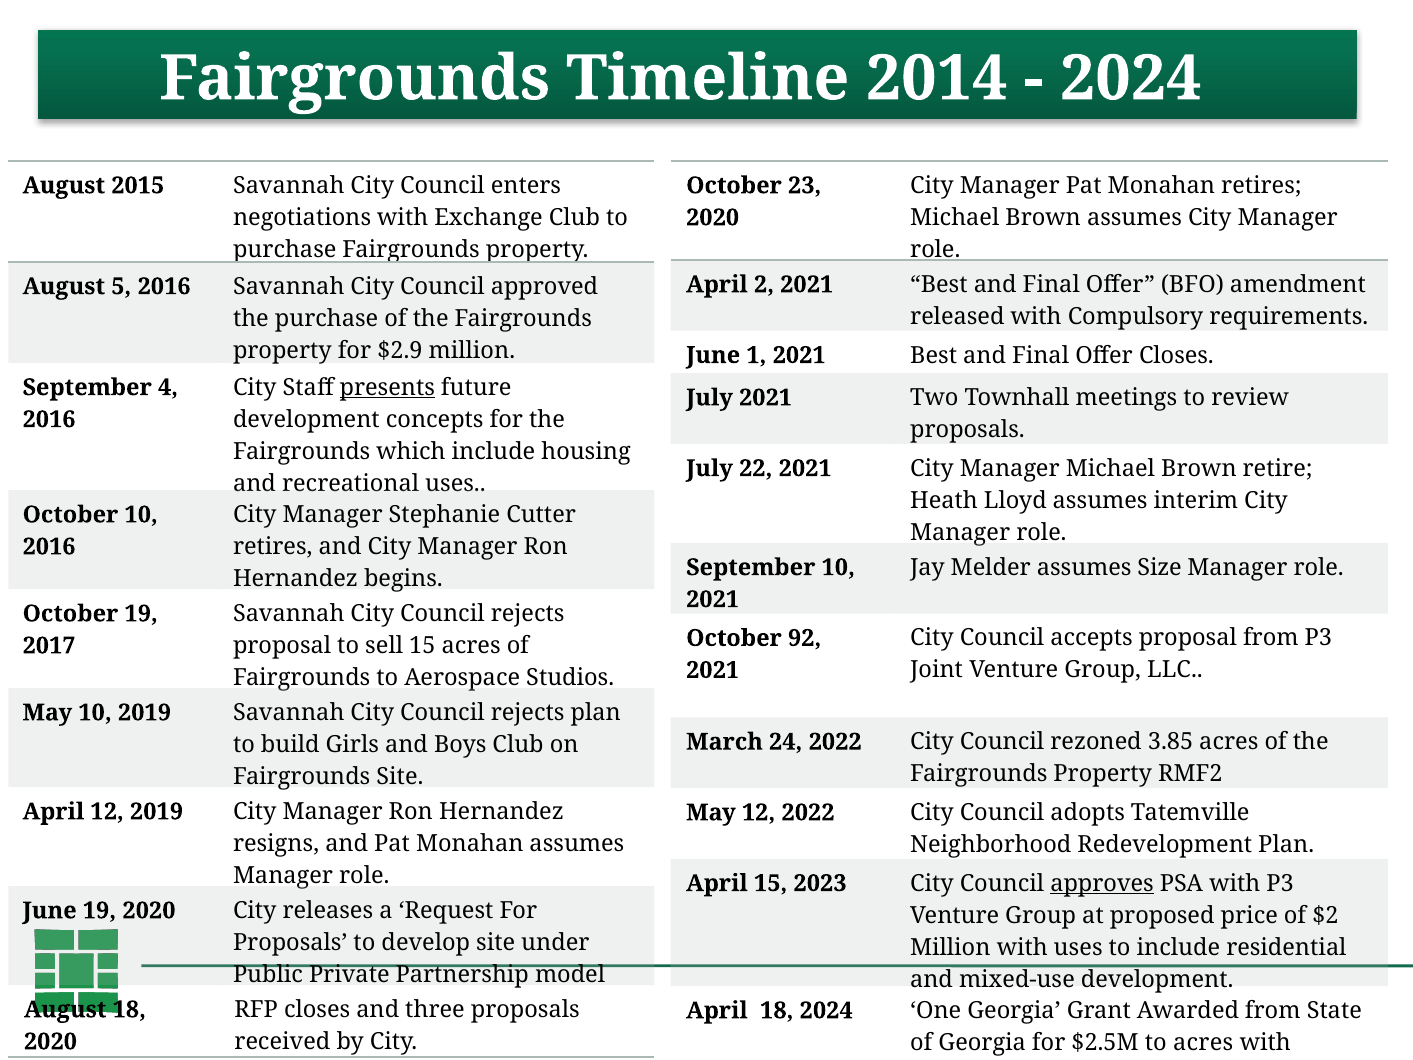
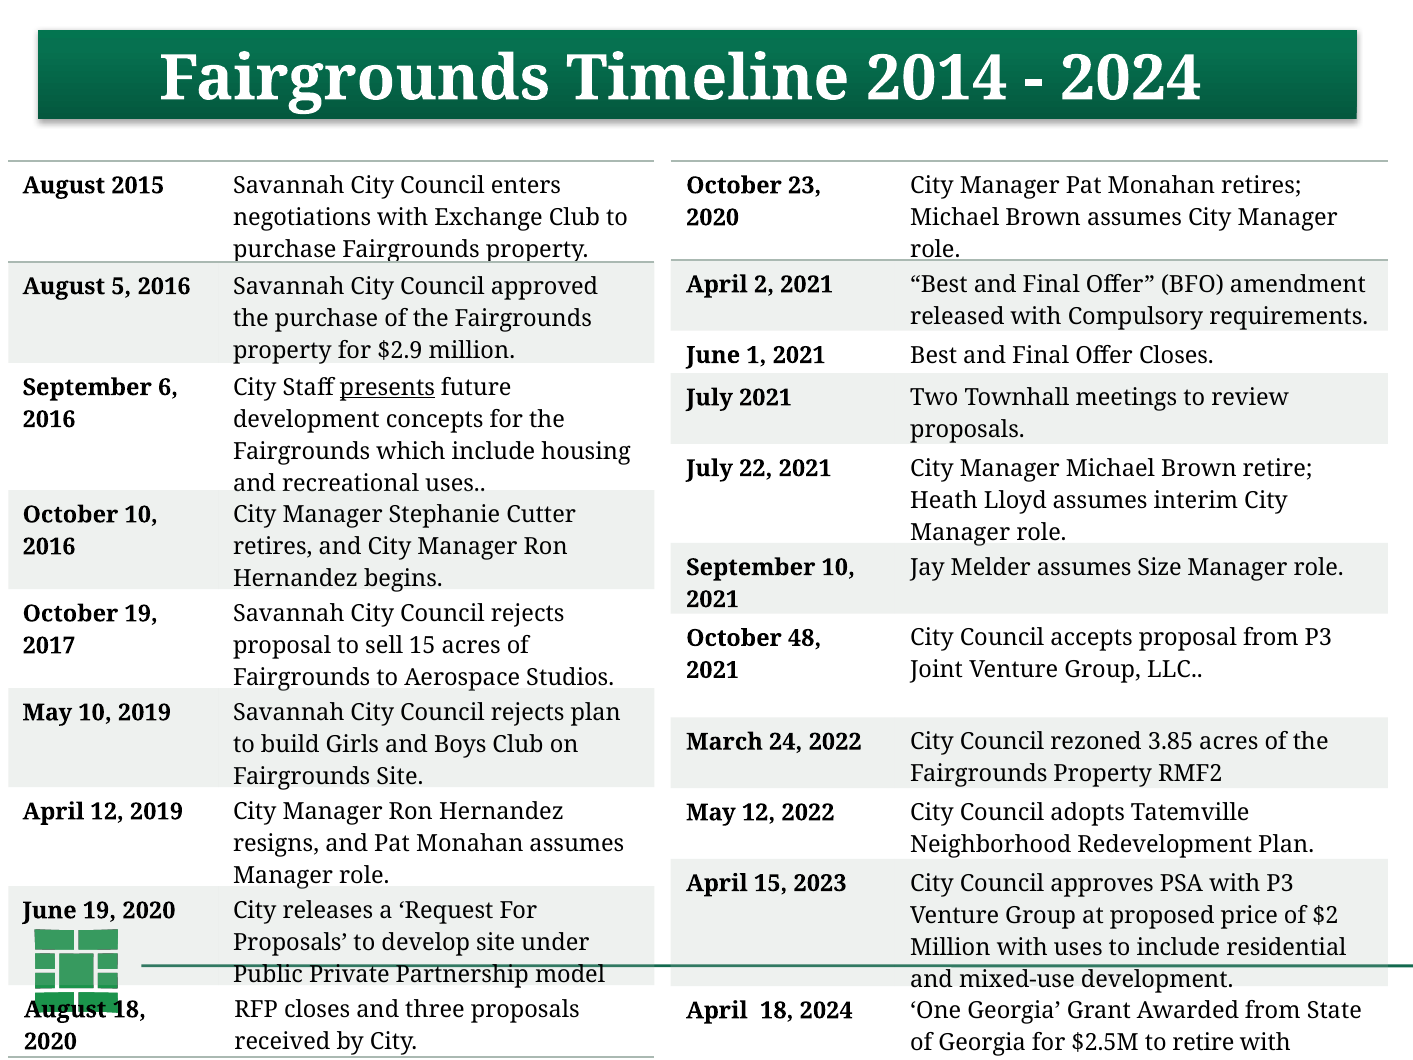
4: 4 -> 6
92: 92 -> 48
approves underline: present -> none
to acres: acres -> retire
